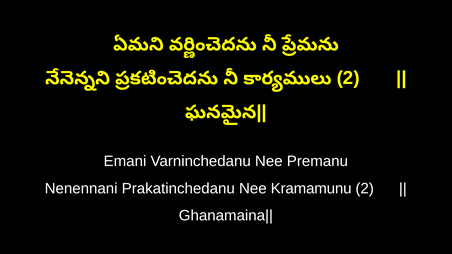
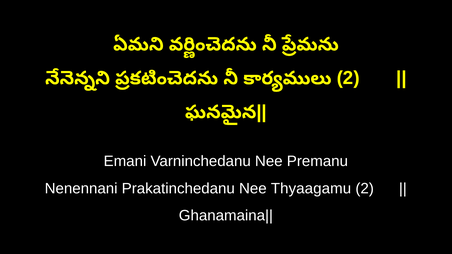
Kramamunu: Kramamunu -> Thyaagamu
